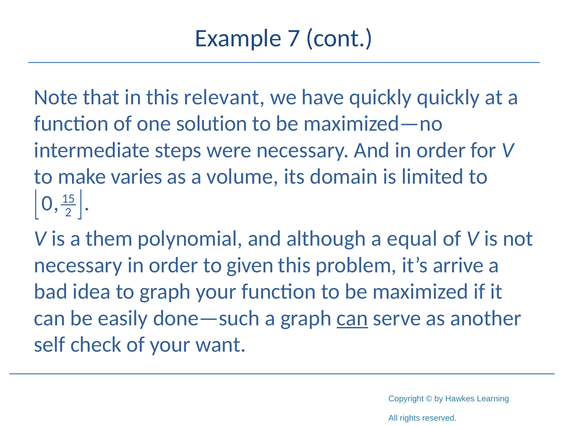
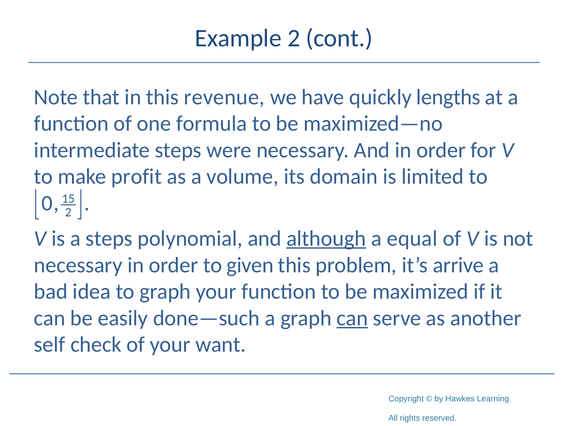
Example 7: 7 -> 2
relevant: relevant -> revenue
quickly quickly: quickly -> lengths
solution: solution -> formula
varies: varies -> profit
a them: them -> steps
although underline: none -> present
